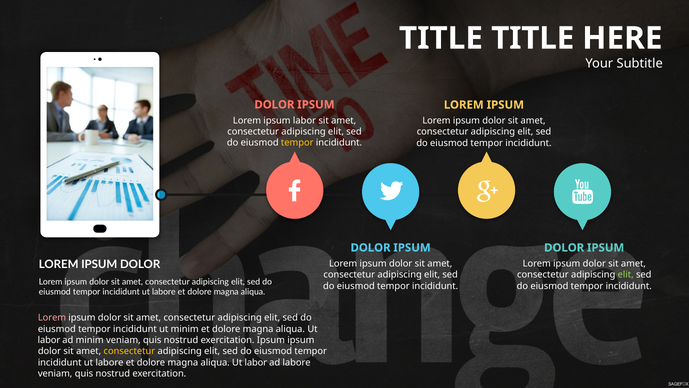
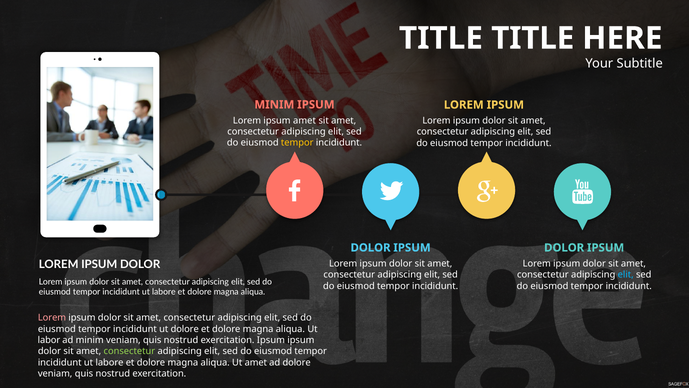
DOLOR at (274, 105): DOLOR -> MINIM
ipsum labor: labor -> amet
elit at (626, 274) colour: light green -> light blue
ut minim: minim -> dolore
consectetur at (129, 351) colour: yellow -> light green
labor at (256, 362): labor -> amet
ad labore: labore -> dolore
